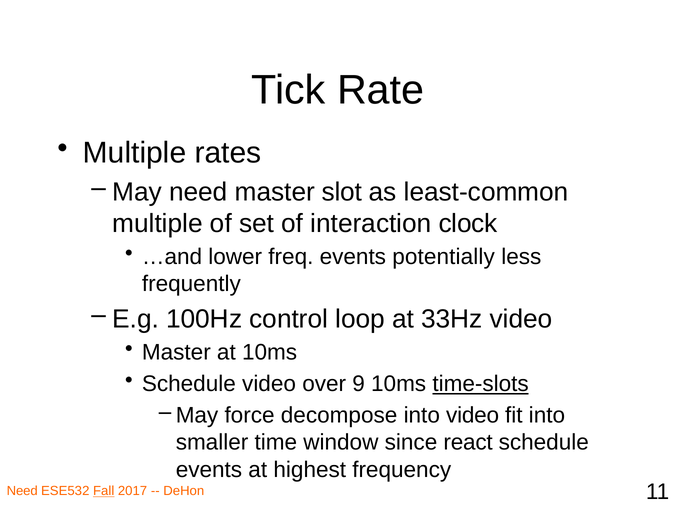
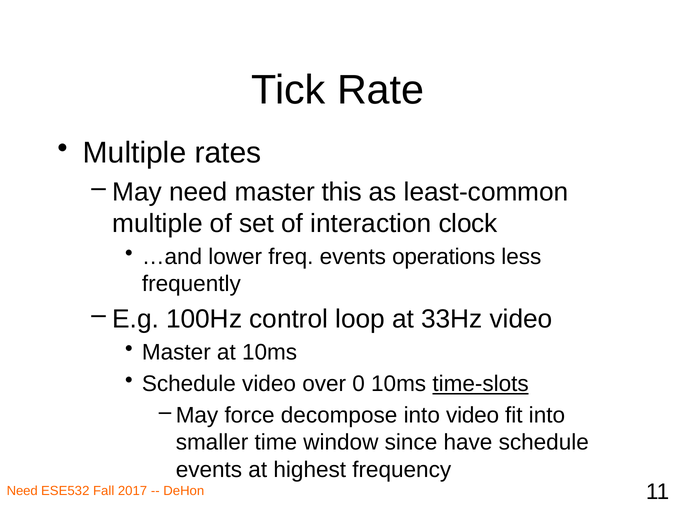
slot: slot -> this
potentially: potentially -> operations
9: 9 -> 0
react: react -> have
Fall underline: present -> none
